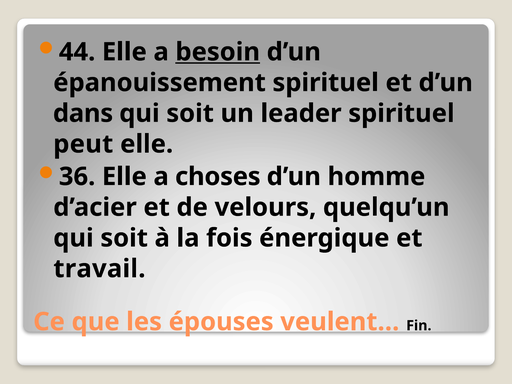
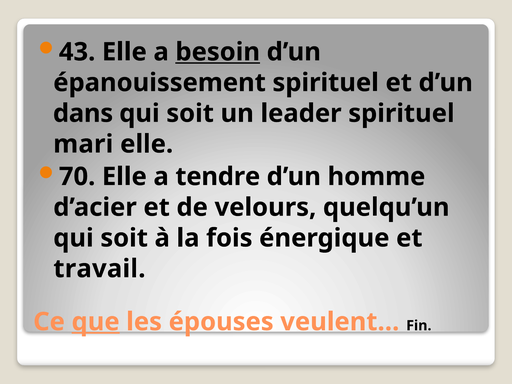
44: 44 -> 43
peut: peut -> mari
36: 36 -> 70
choses: choses -> tendre
que underline: none -> present
